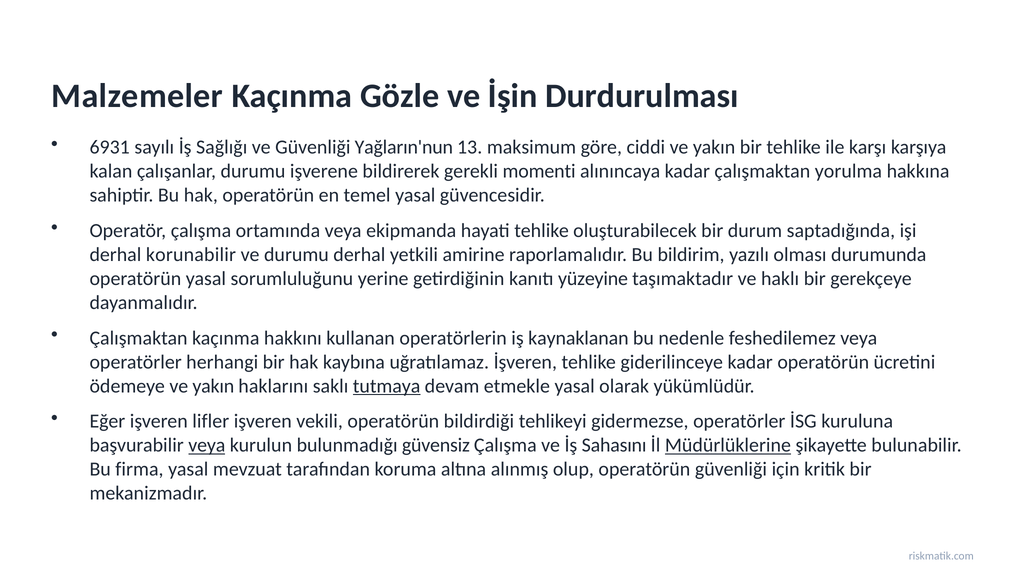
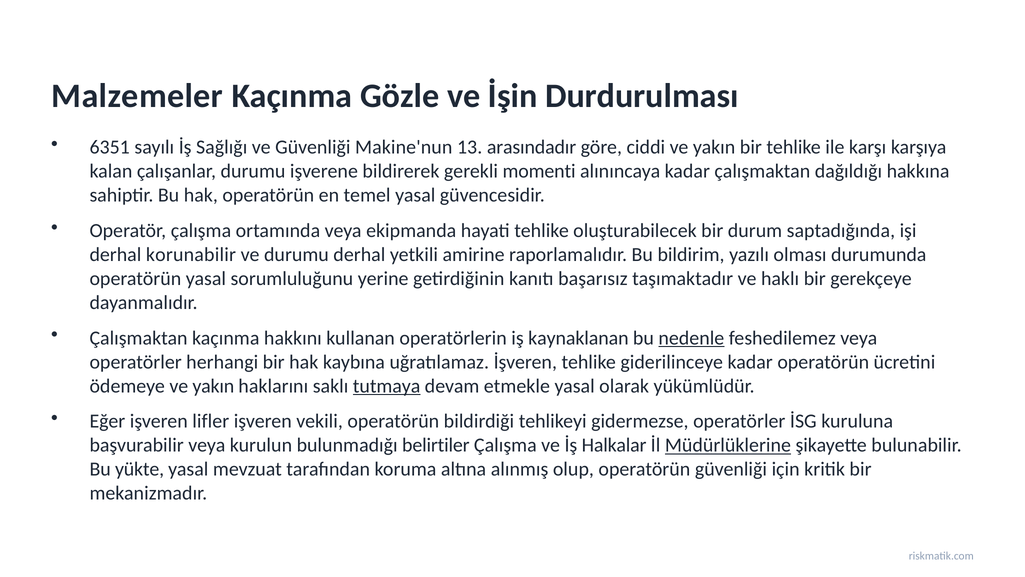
6931: 6931 -> 6351
Yağların'nun: Yağların'nun -> Makine'nun
maksimum: maksimum -> arasındadır
yorulma: yorulma -> dağıldığı
yüzeyine: yüzeyine -> başarısız
nedenle underline: none -> present
veya at (207, 445) underline: present -> none
güvensiz: güvensiz -> belirtiler
Sahasını: Sahasını -> Halkalar
firma: firma -> yükte
